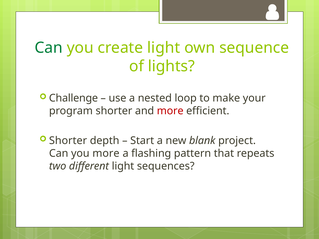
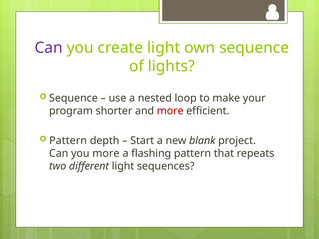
Can at (49, 48) colour: green -> purple
Challenge at (73, 98): Challenge -> Sequence
Shorter at (68, 141): Shorter -> Pattern
